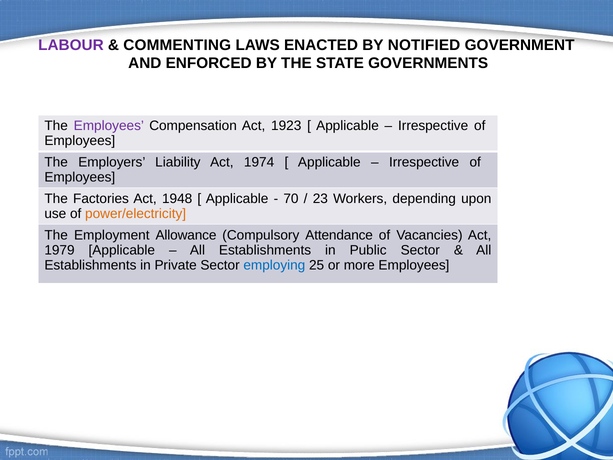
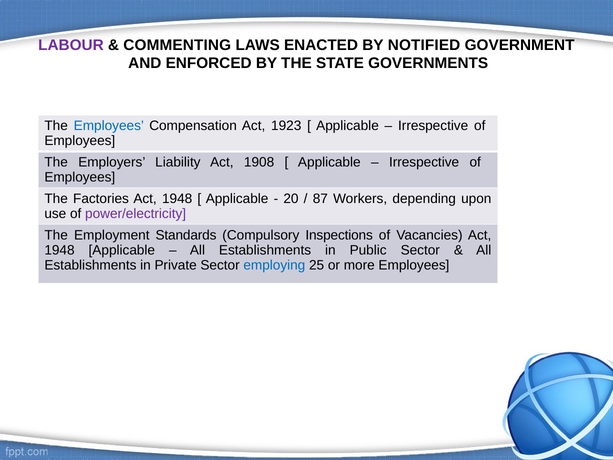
Employees at (109, 126) colour: purple -> blue
1974: 1974 -> 1908
70: 70 -> 20
23: 23 -> 87
power/electricity colour: orange -> purple
Allowance: Allowance -> Standards
Attendance: Attendance -> Inspections
1979 at (60, 250): 1979 -> 1948
